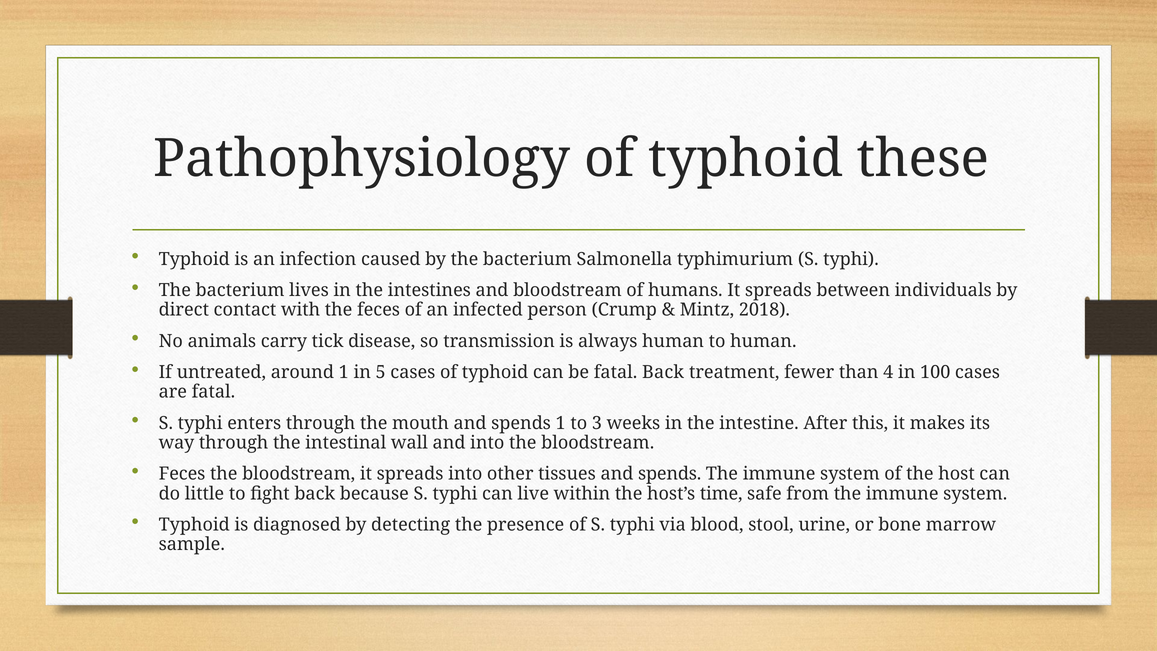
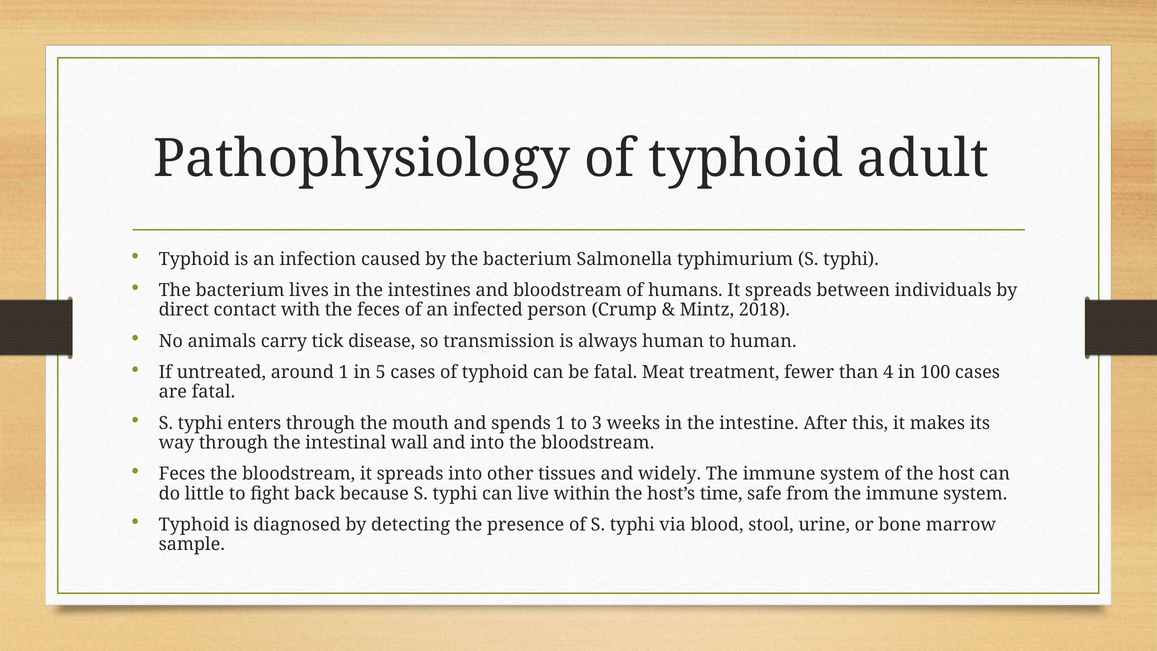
these: these -> adult
fatal Back: Back -> Meat
tissues and spends: spends -> widely
